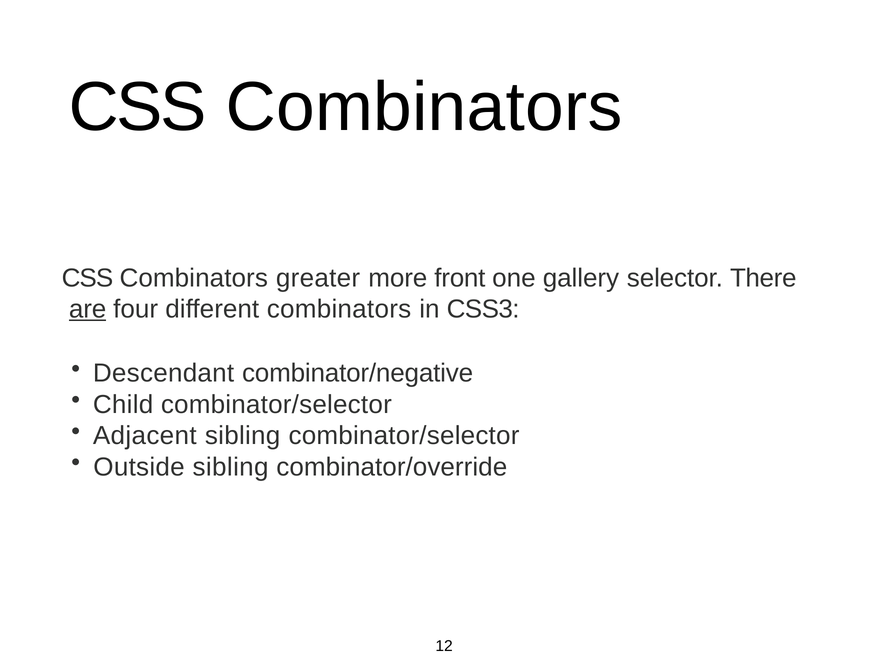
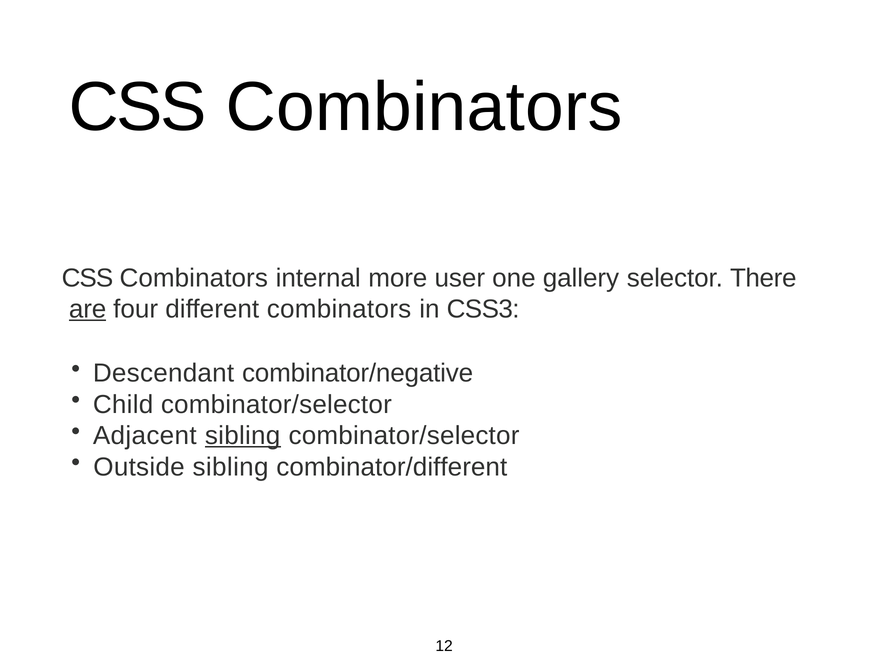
greater: greater -> internal
front: front -> user
sibling at (243, 436) underline: none -> present
combinator/override: combinator/override -> combinator/different
